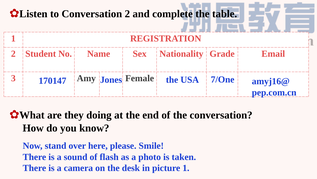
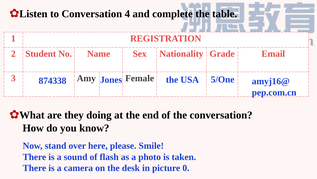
Conversation 2: 2 -> 4
170147: 170147 -> 874338
7/One: 7/One -> 5/One
picture 1: 1 -> 0
